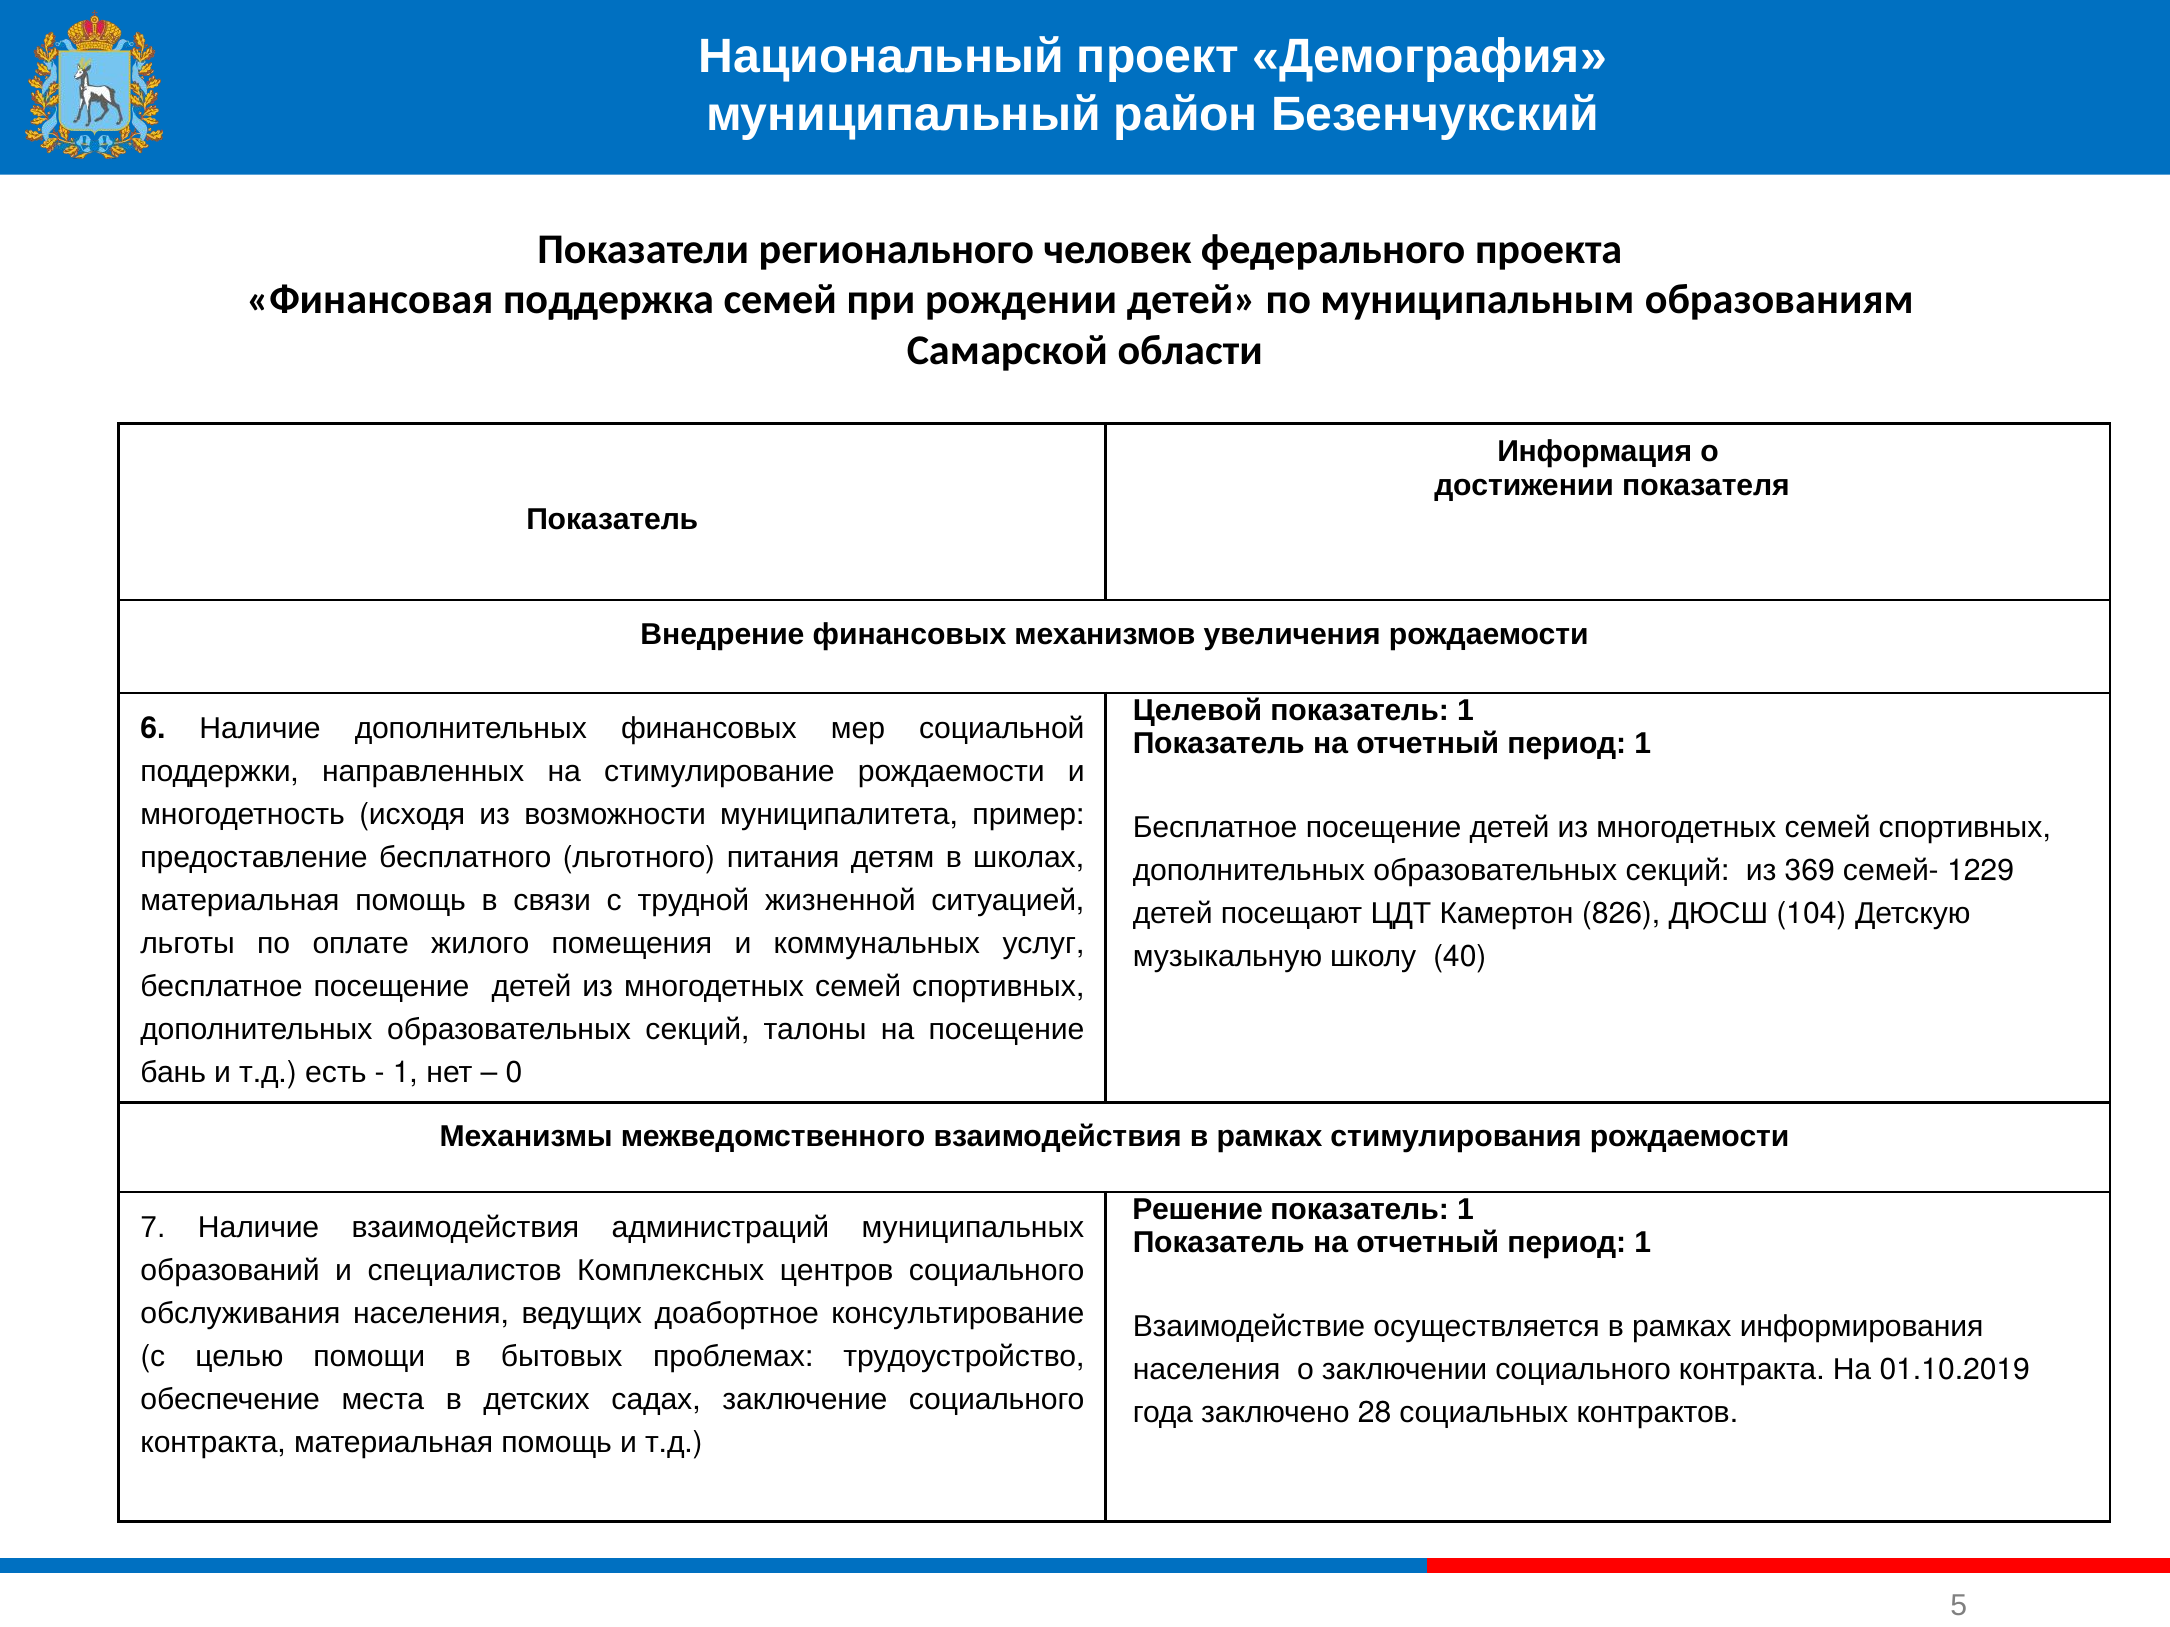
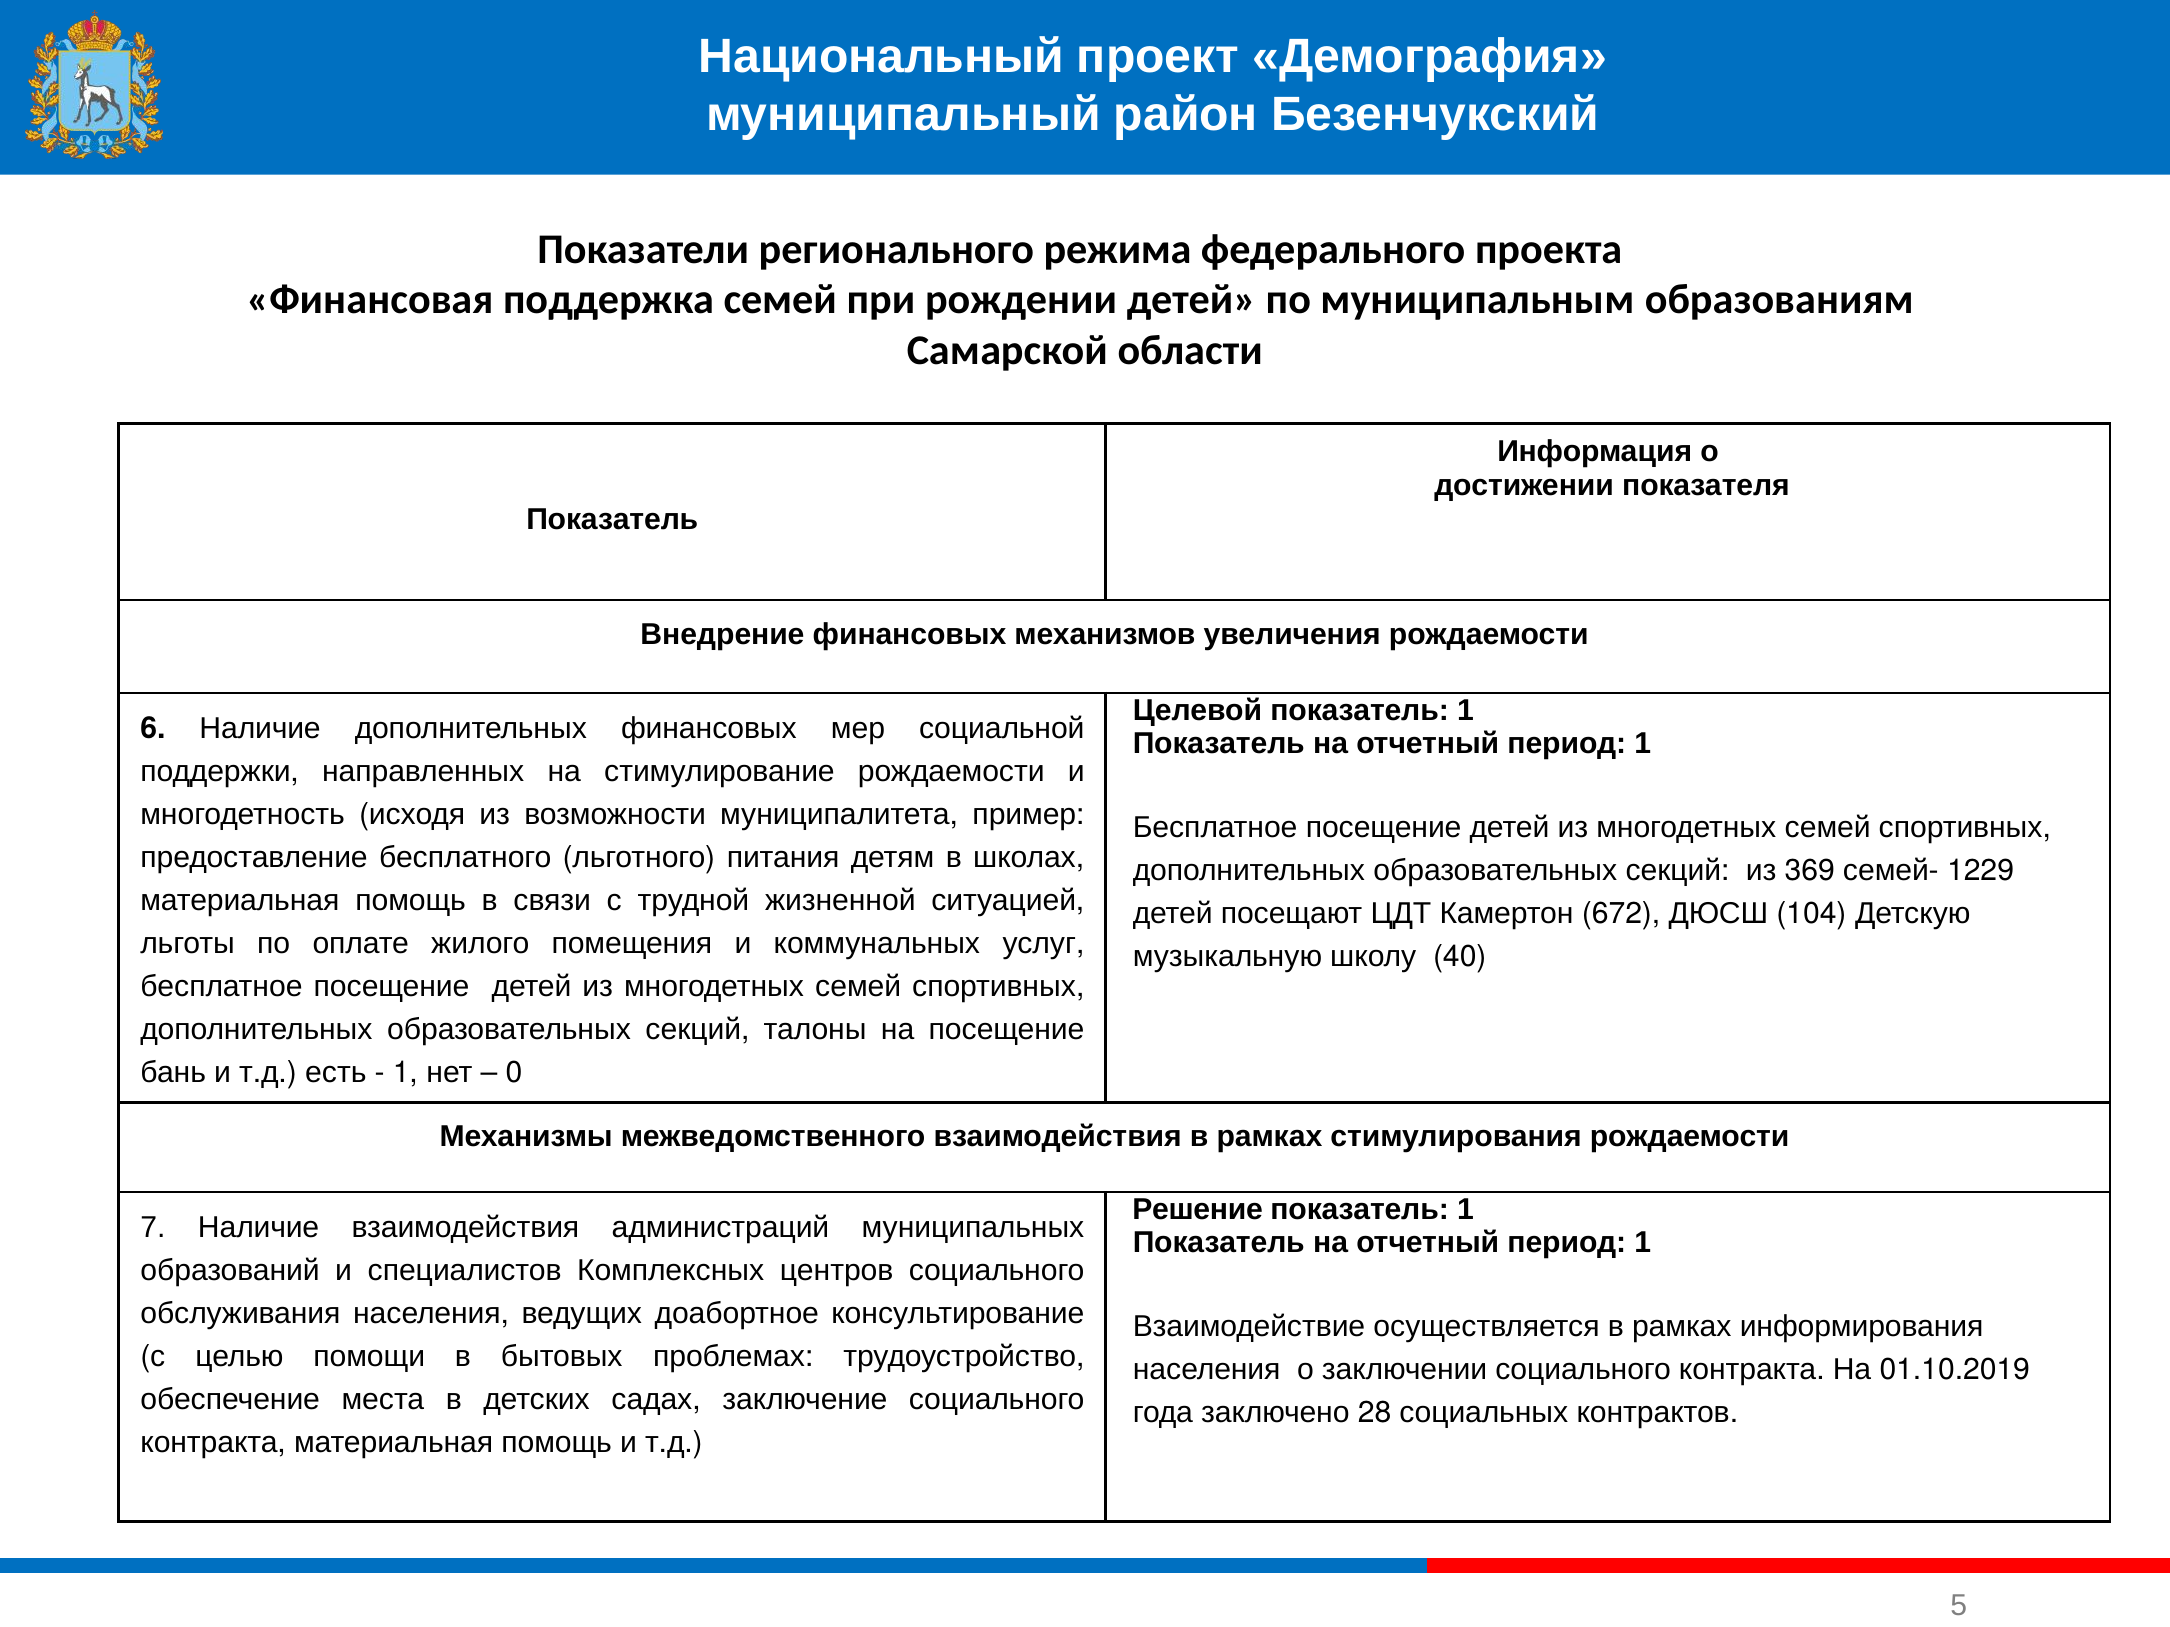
человек: человек -> режима
826: 826 -> 672
